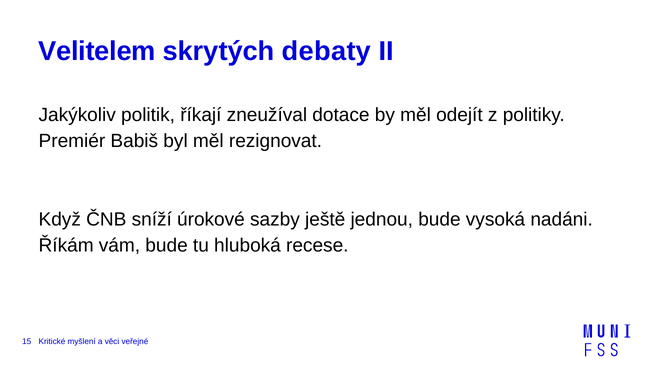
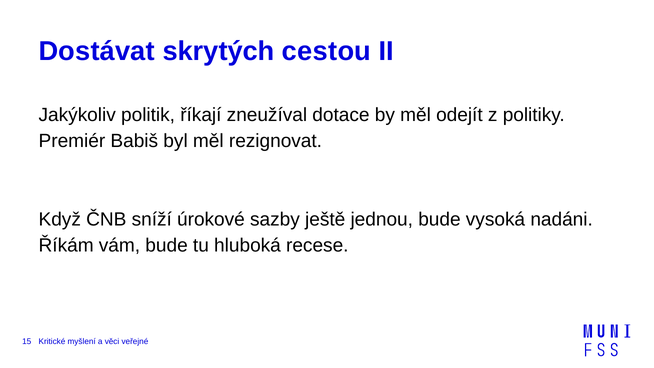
Velitelem: Velitelem -> Dostávat
debaty: debaty -> cestou
